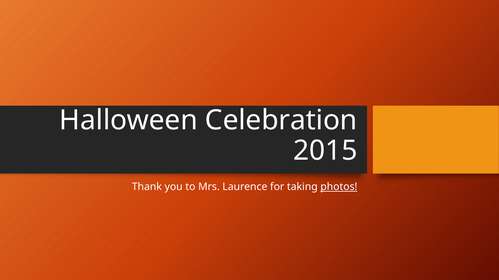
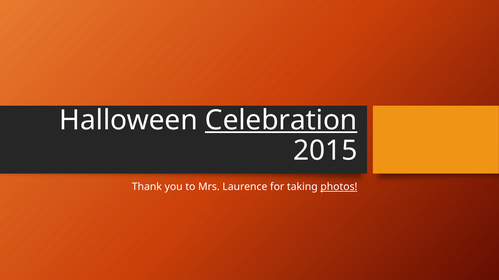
Celebration underline: none -> present
